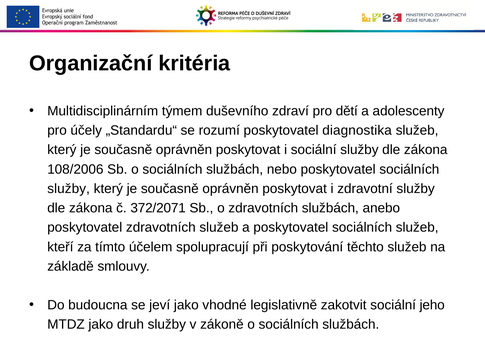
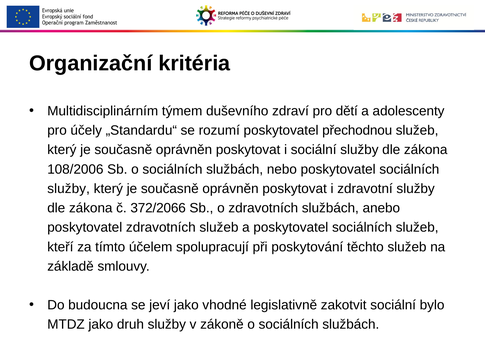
diagnostika: diagnostika -> přechodnou
372/2071: 372/2071 -> 372/2066
jeho: jeho -> bylo
